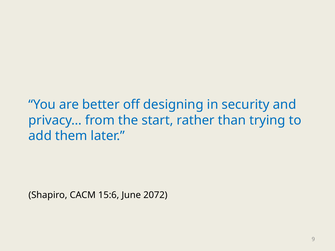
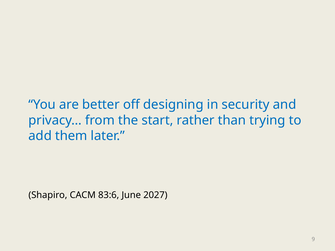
15:6: 15:6 -> 83:6
2072: 2072 -> 2027
